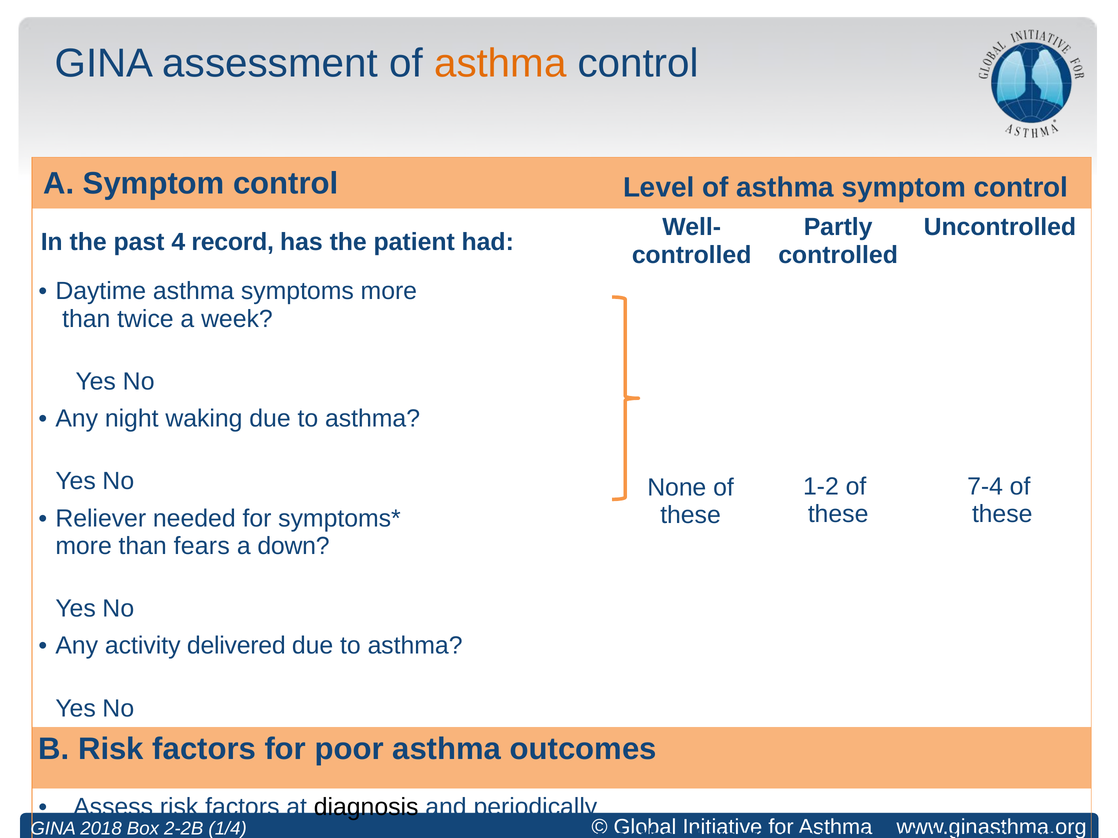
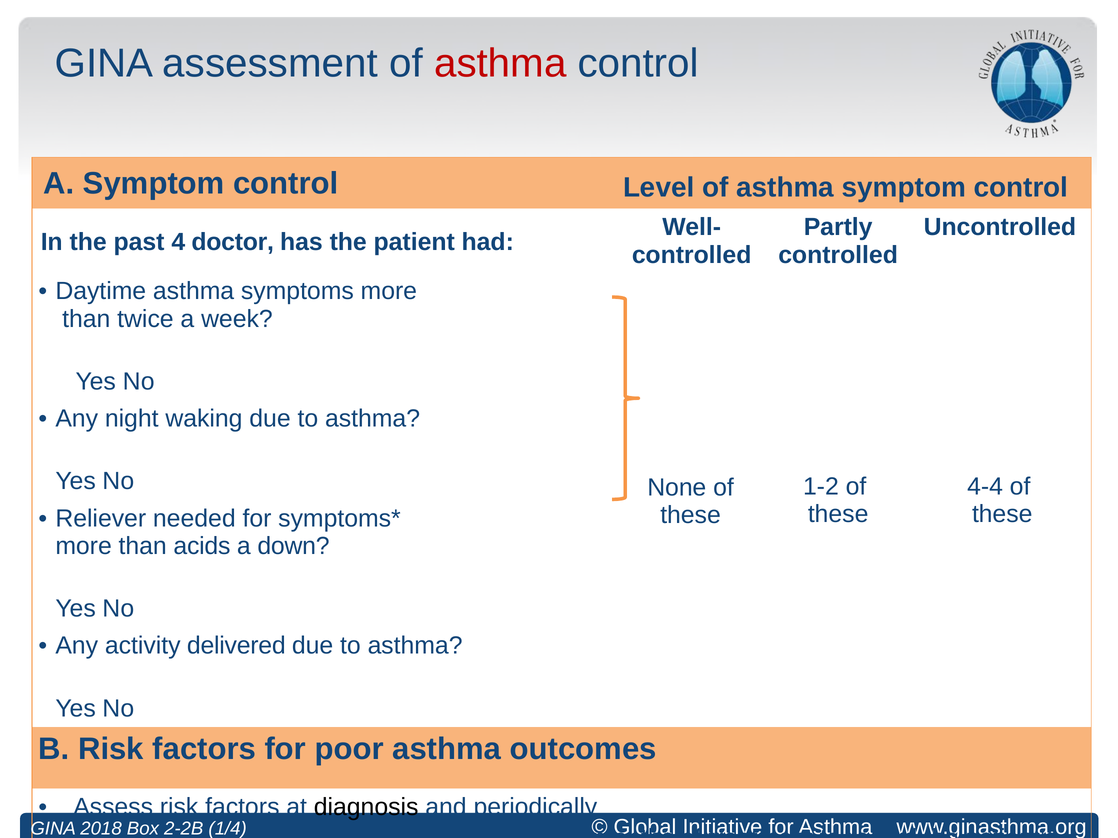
asthma at (500, 63) colour: orange -> red
4 record: record -> doctor
7-4: 7-4 -> 4-4
fears: fears -> acids
